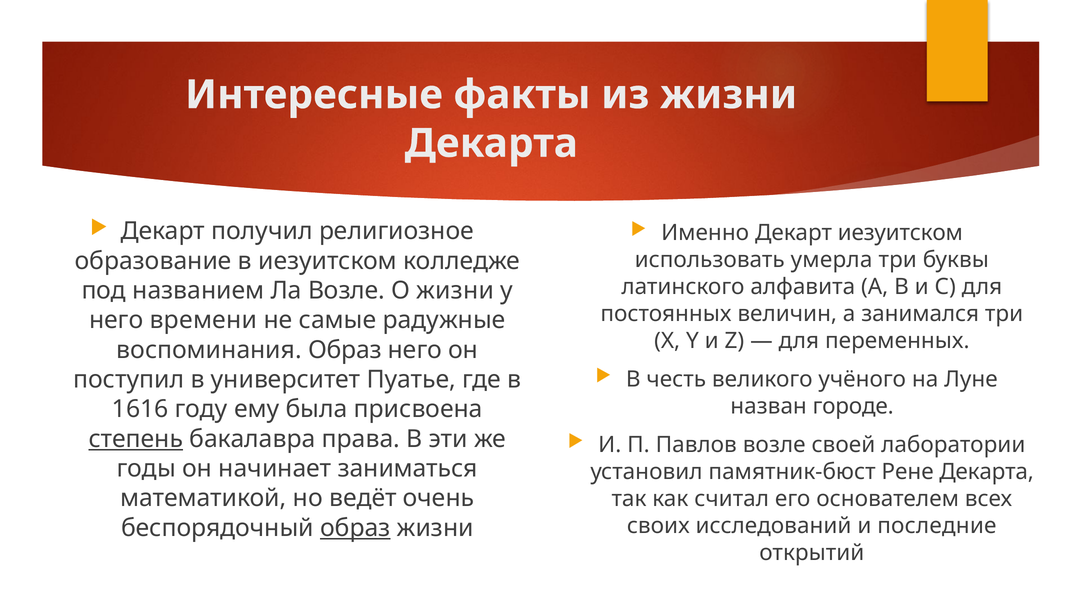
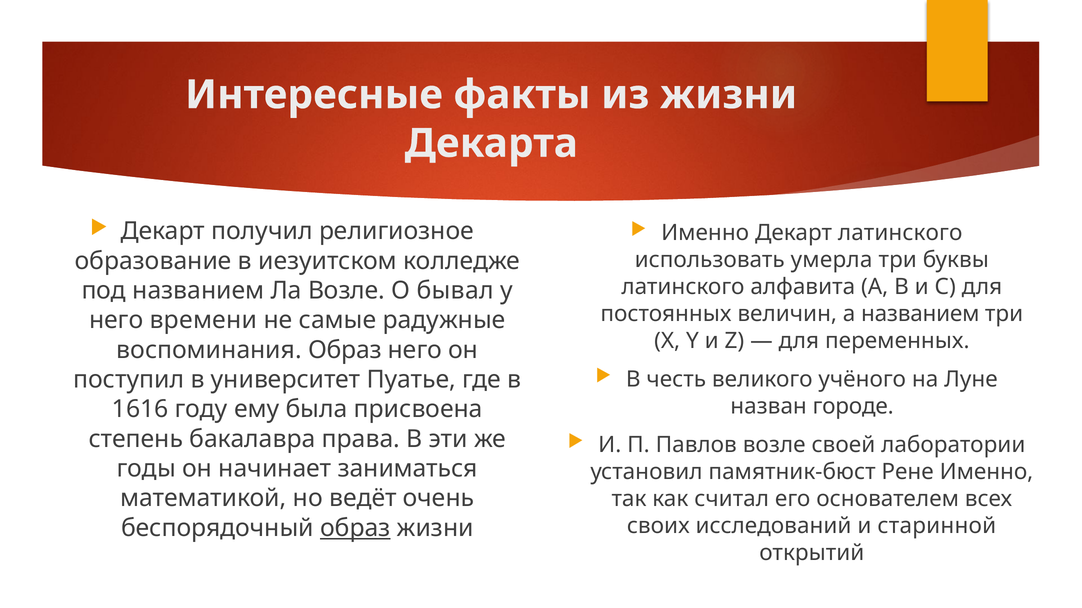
Декарт иезуитском: иезуитском -> латинского
О жизни: жизни -> бывал
а занимался: занимался -> названием
степень underline: present -> none
Рене Декарта: Декарта -> Именно
последние: последние -> старинной
